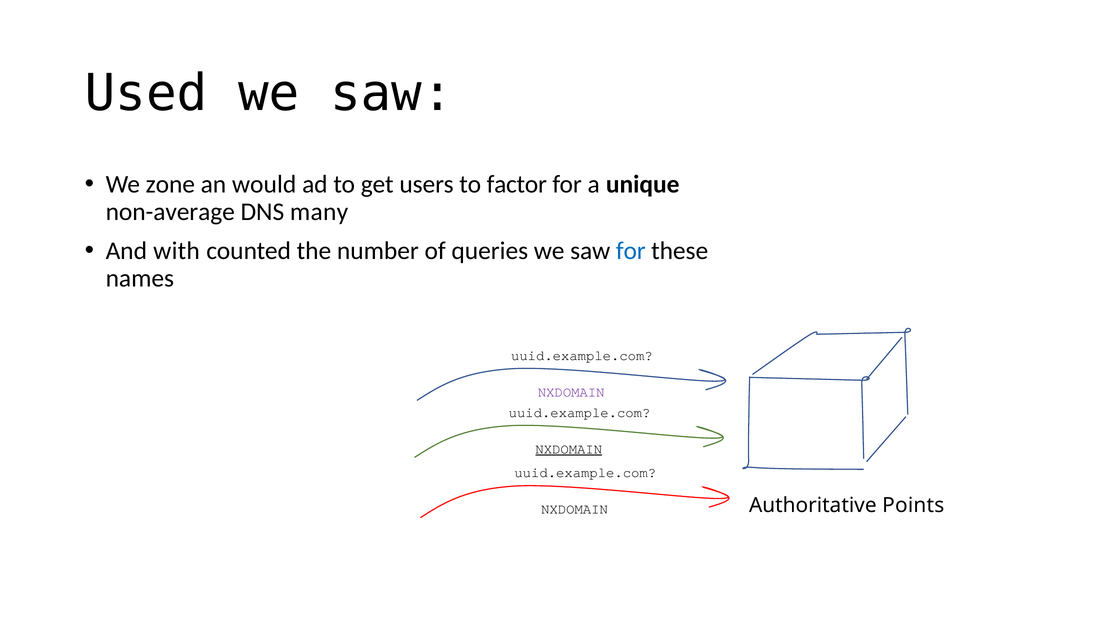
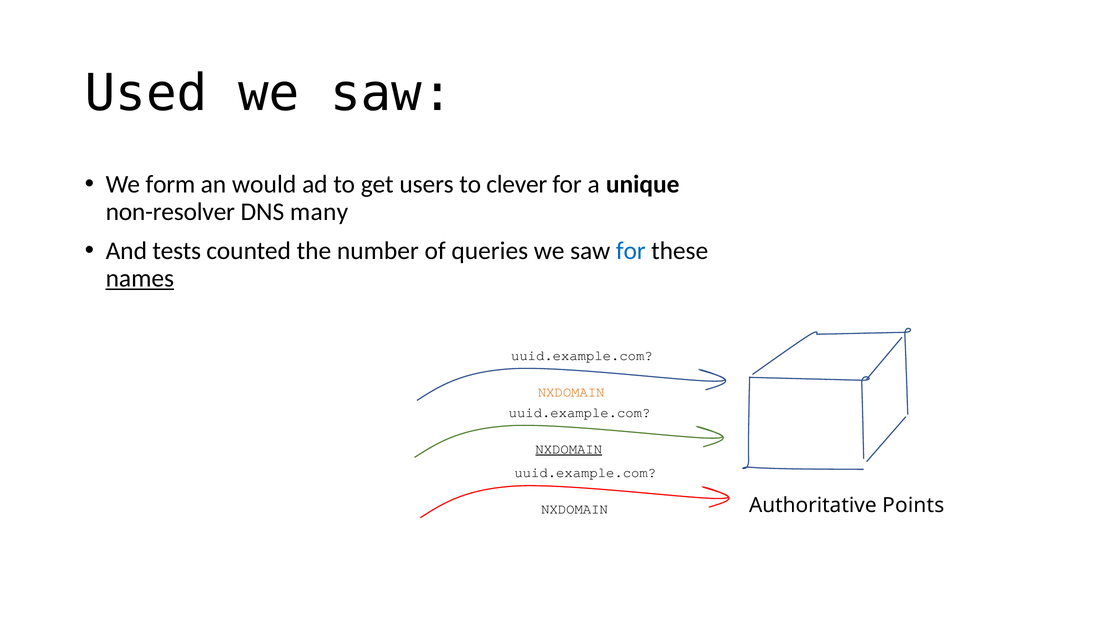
zone: zone -> form
factor: factor -> clever
non-average: non-average -> non-resolver
with: with -> tests
names underline: none -> present
NXDOMAIN at (571, 392) colour: purple -> orange
